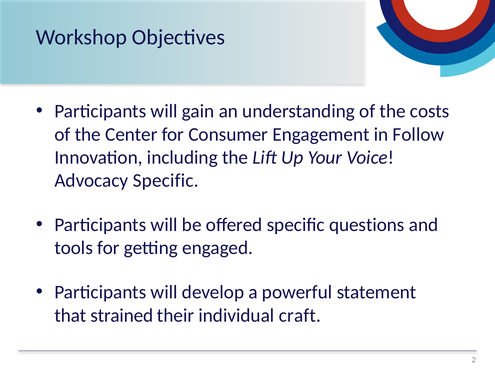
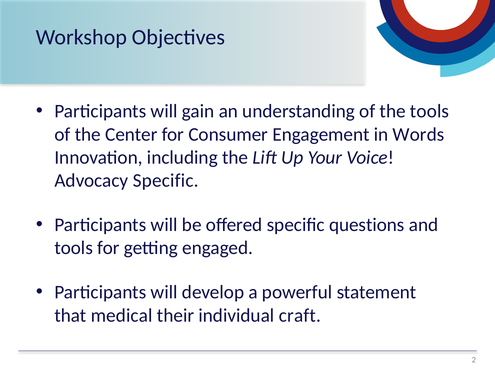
the costs: costs -> tools
Follow: Follow -> Words
strained: strained -> medical
